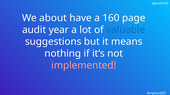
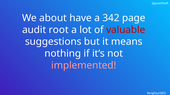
160: 160 -> 342
year: year -> root
valuable colour: blue -> red
